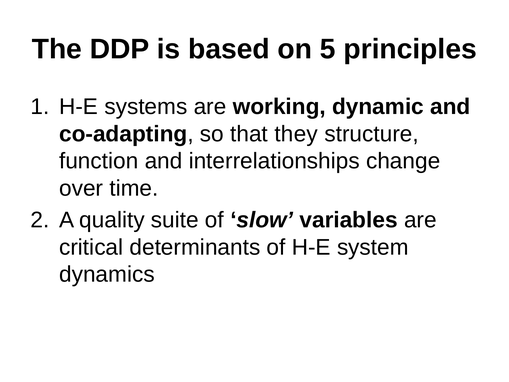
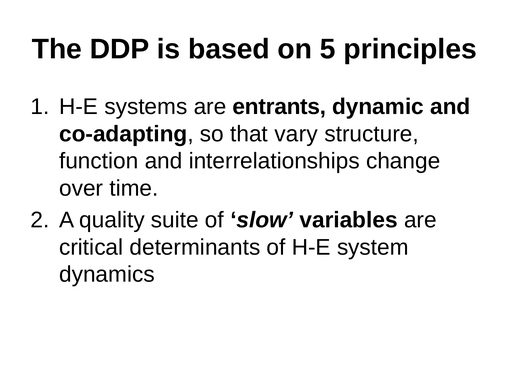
working: working -> entrants
they: they -> vary
